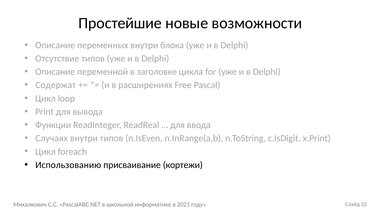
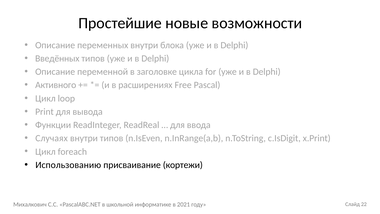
Отсутствие: Отсутствие -> Введённых
Содержат: Содержат -> Активного
